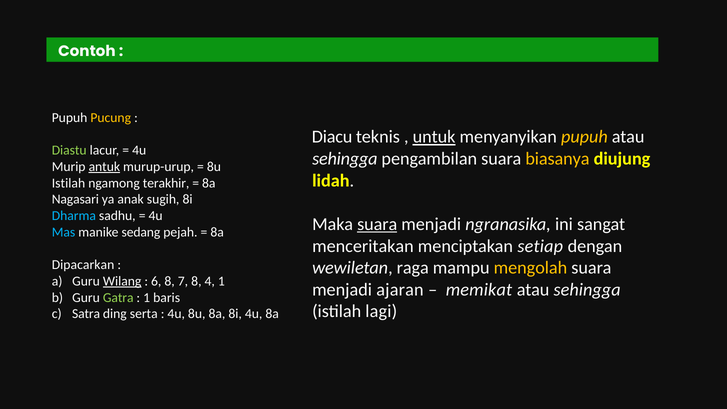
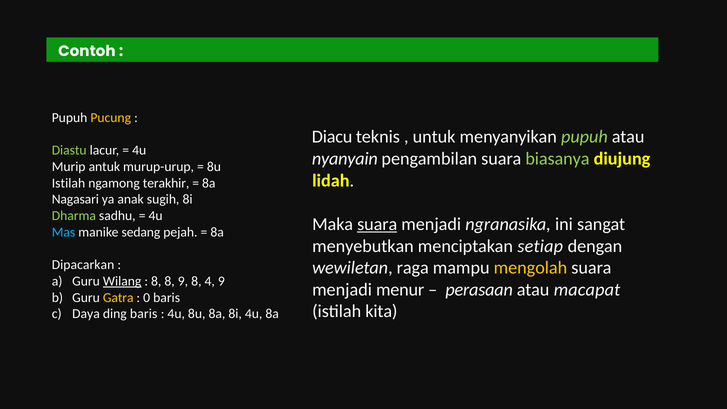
untuk underline: present -> none
pupuh at (584, 137) colour: yellow -> light green
sehingga at (345, 159): sehingga -> nyanyain
biasanya colour: yellow -> light green
antuk underline: present -> none
Dharma colour: light blue -> light green
menceritakan: menceritakan -> menyebutkan
6 at (156, 281): 6 -> 8
8 7: 7 -> 9
4 1: 1 -> 9
ajaran: ajaran -> menur
memikat: memikat -> perasaan
sehingga at (587, 290): sehingga -> macapat
Gatra colour: light green -> yellow
1 at (147, 298): 1 -> 0
lagi: lagi -> kita
Satra: Satra -> Daya
ding serta: serta -> baris
